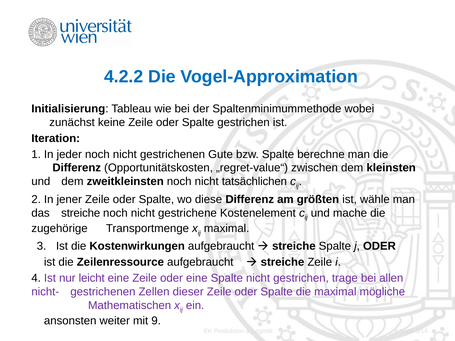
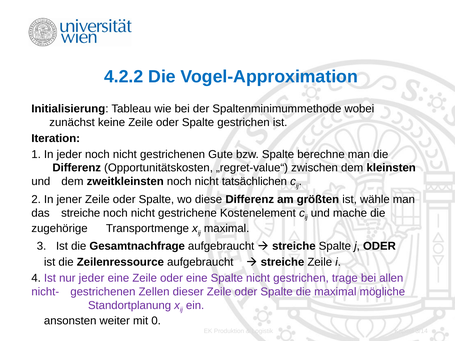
Kostenwirkungen: Kostenwirkungen -> Gesamtnachfrage
nur leicht: leicht -> jeder
Mathematischen: Mathematischen -> Standortplanung
9: 9 -> 0
